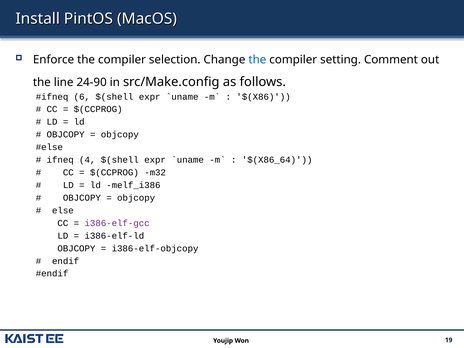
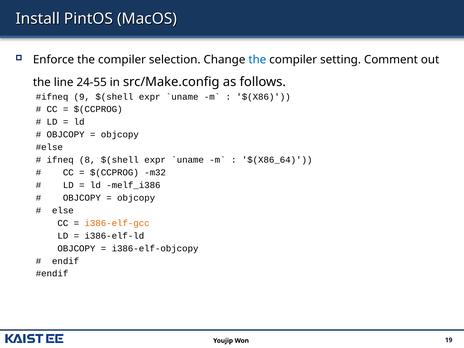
24-90: 24-90 -> 24-55
6: 6 -> 9
4: 4 -> 8
i386-elf-gcc colour: purple -> orange
